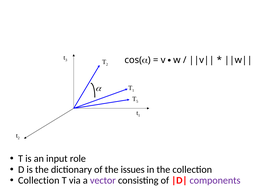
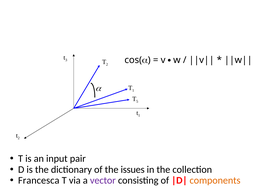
role: role -> pair
Collection at (39, 180): Collection -> Francesca
components colour: purple -> orange
